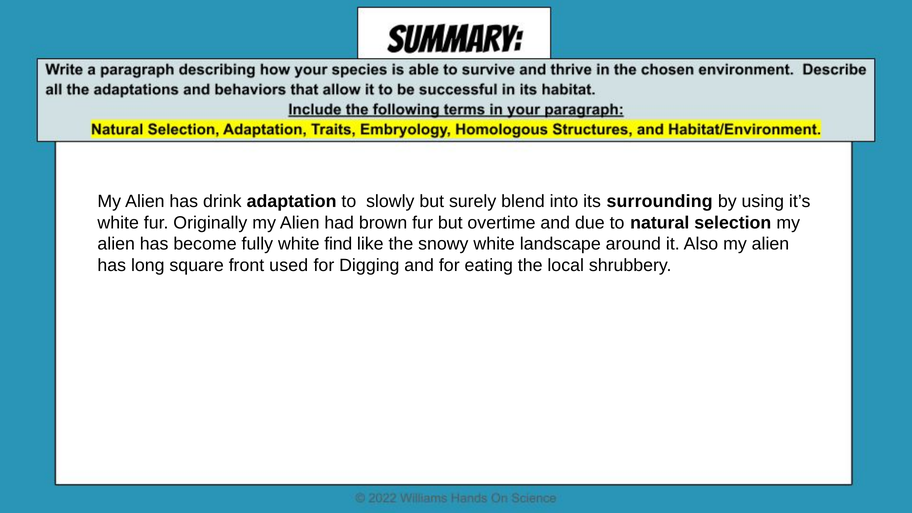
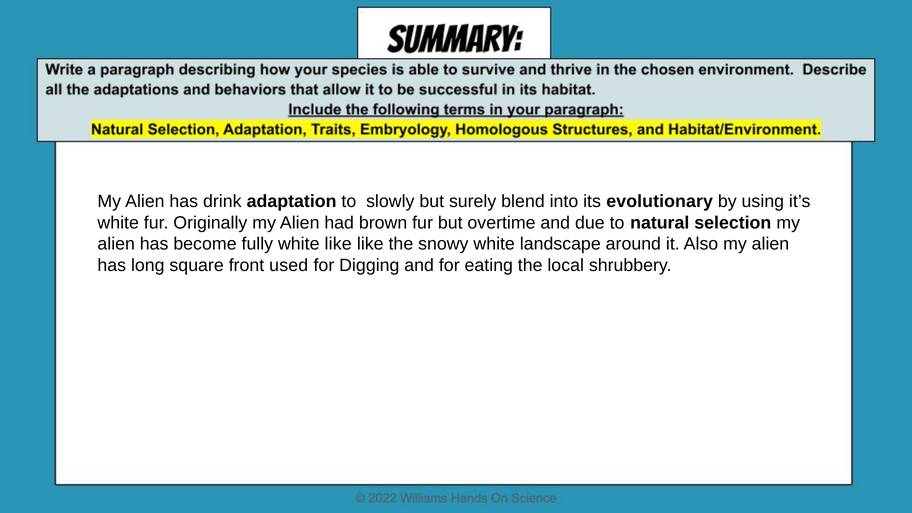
surrounding: surrounding -> evolutionary
white find: find -> like
